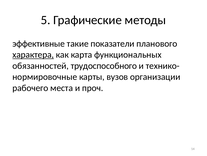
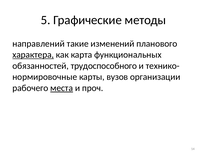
эффективные: эффективные -> направлений
показатели: показатели -> изменений
места underline: none -> present
